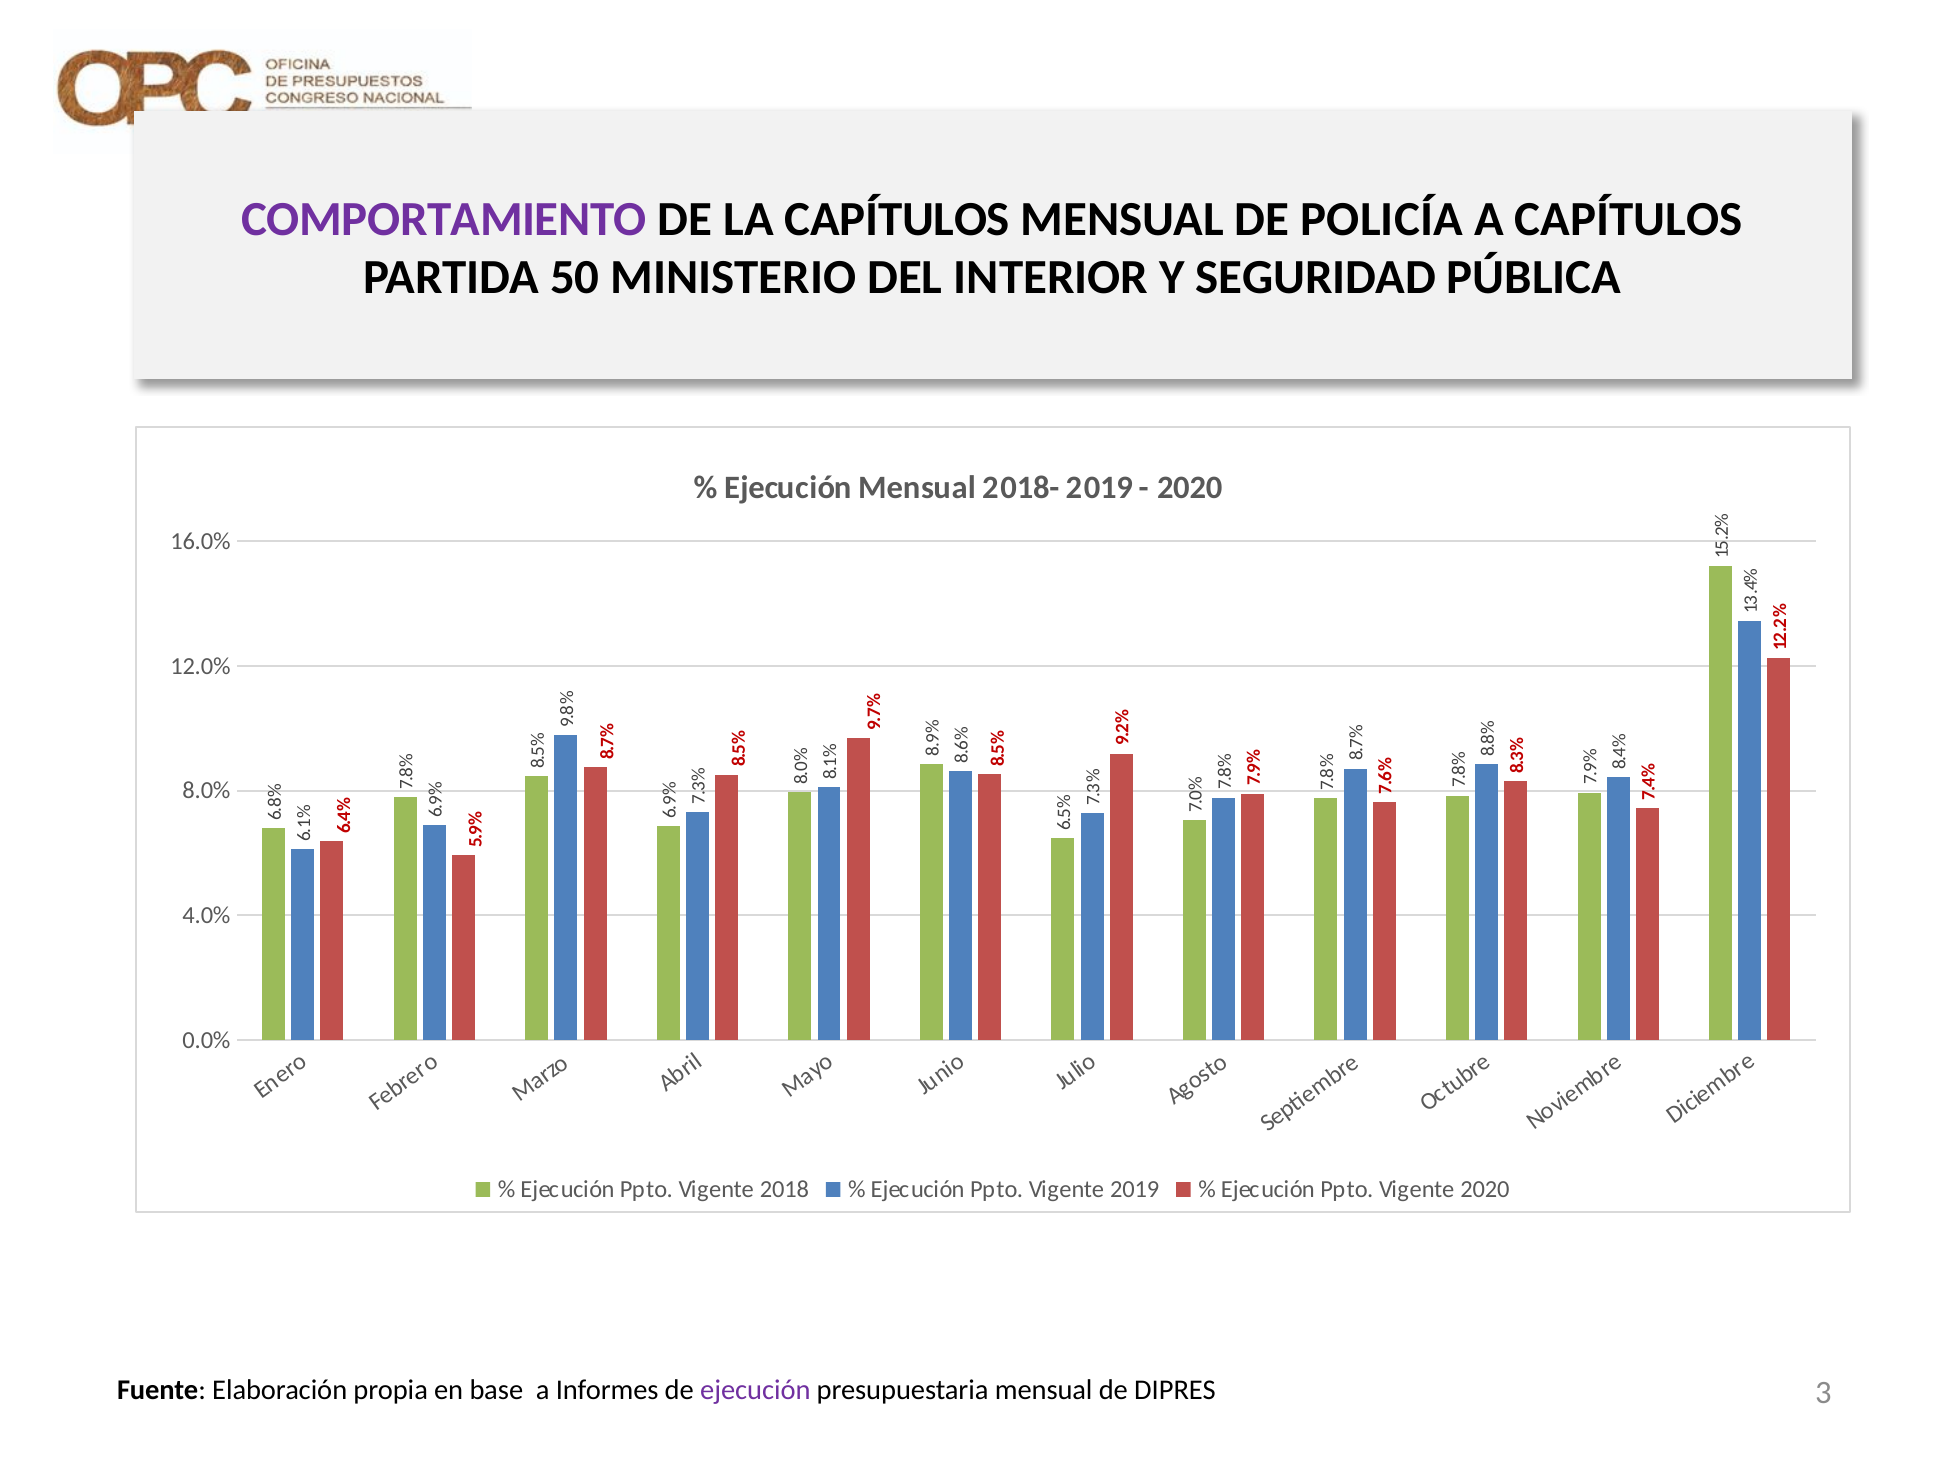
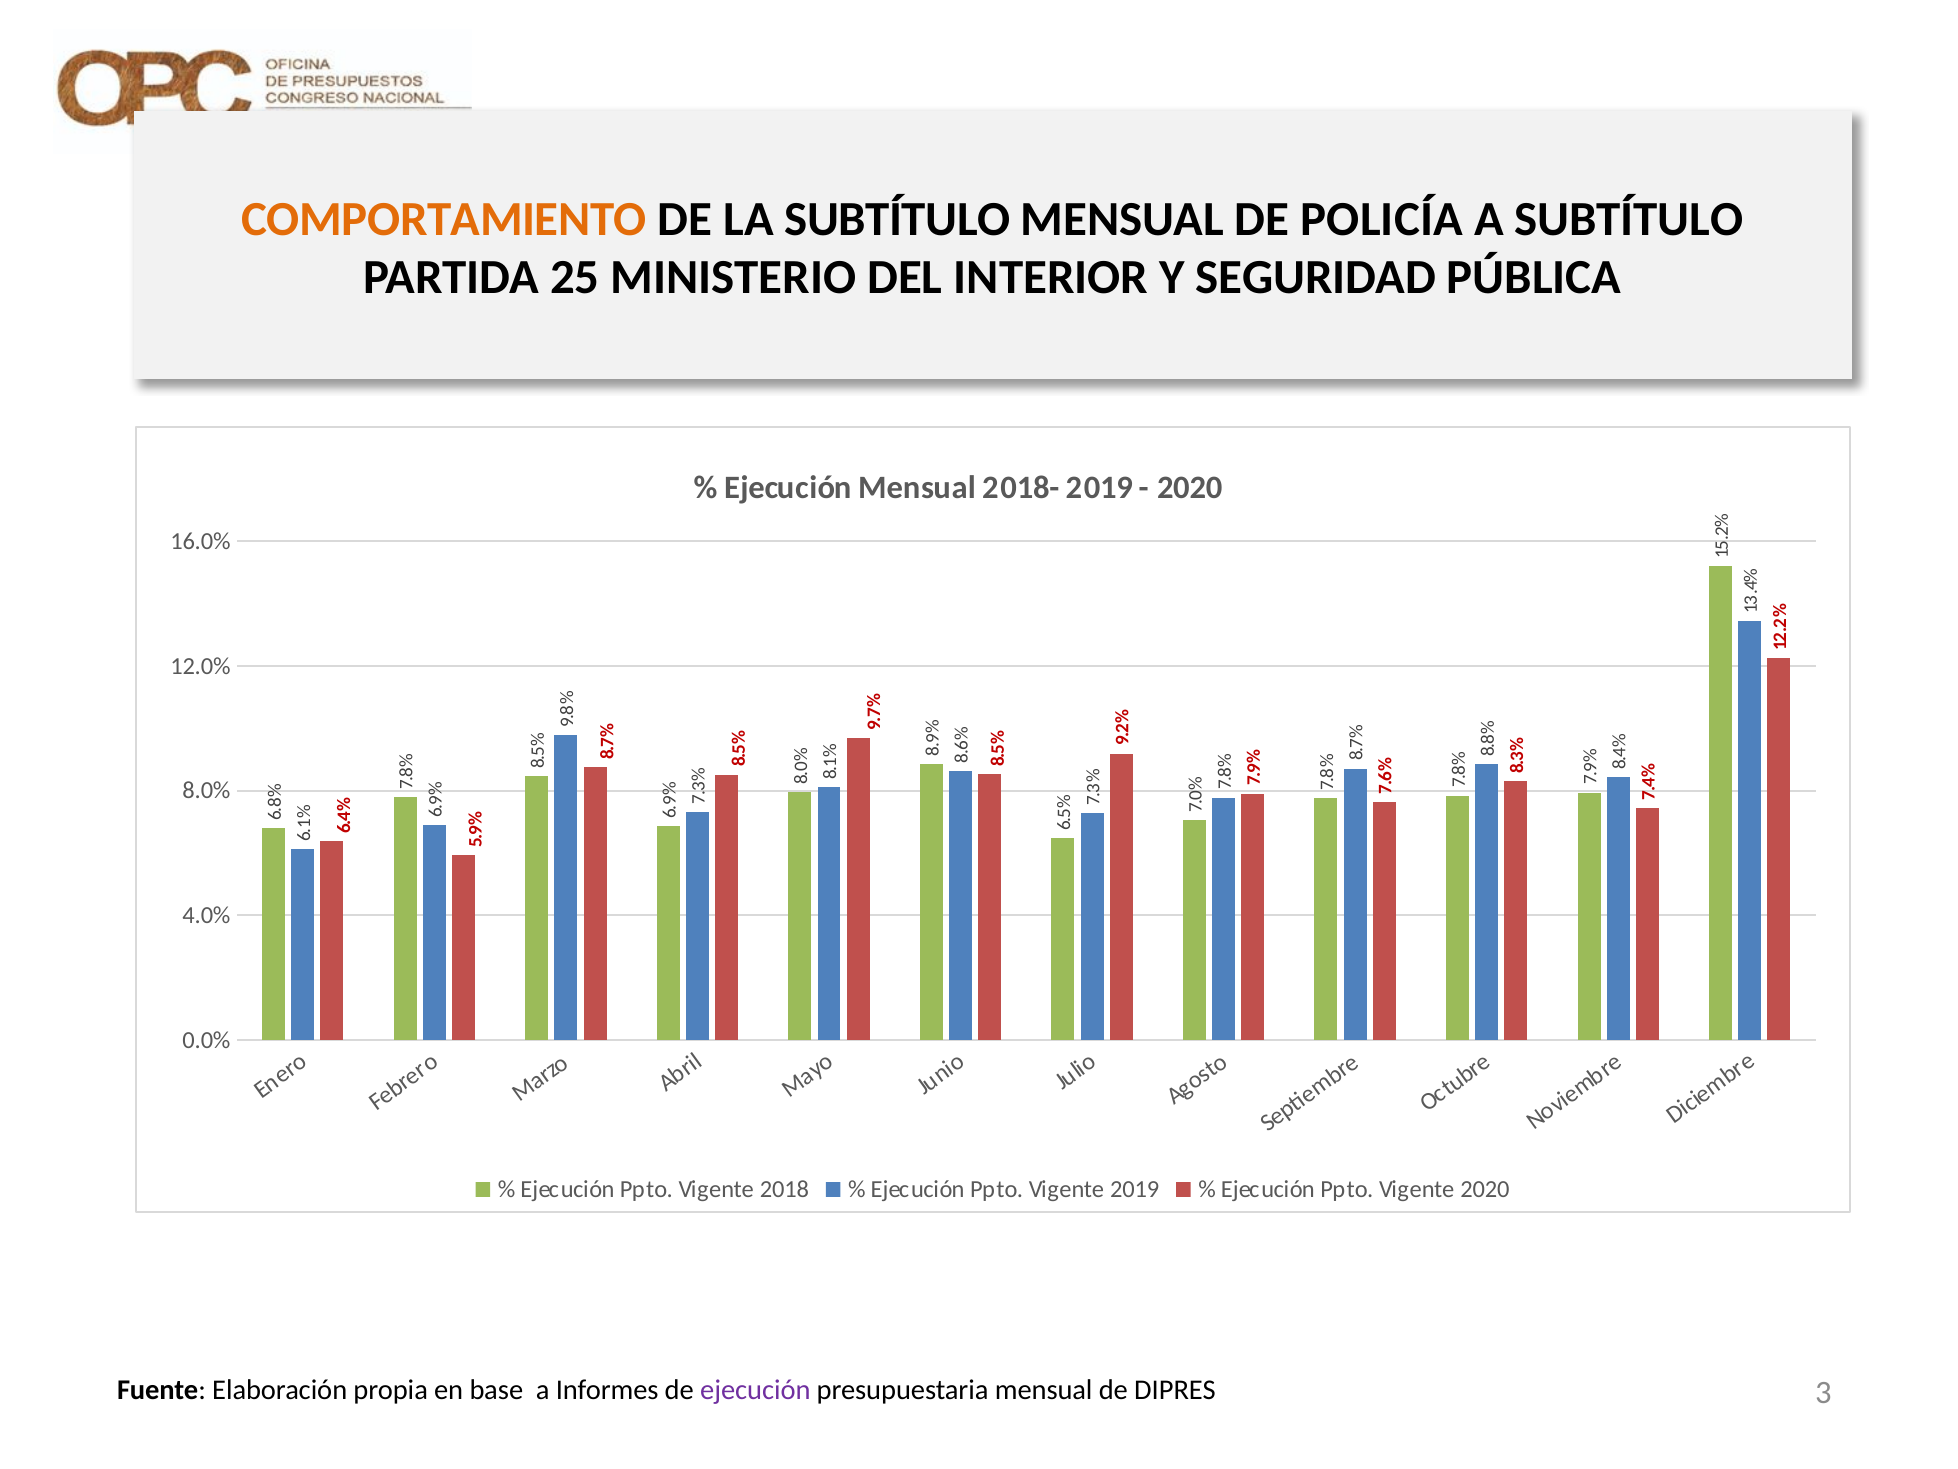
COMPORTAMIENTO colour: purple -> orange
LA CAPÍTULOS: CAPÍTULOS -> SUBTÍTULO
A CAPÍTULOS: CAPÍTULOS -> SUBTÍTULO
50: 50 -> 25
